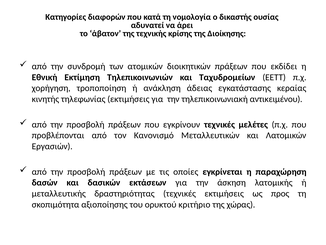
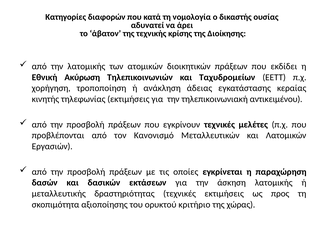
την συνδρομή: συνδρομή -> λατομικής
Εκτίμηση: Εκτίμηση -> Ακύρωση
